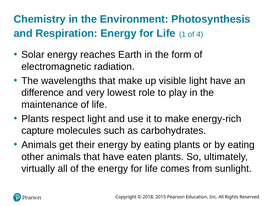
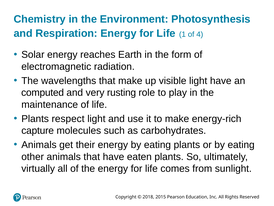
difference: difference -> computed
lowest: lowest -> rusting
